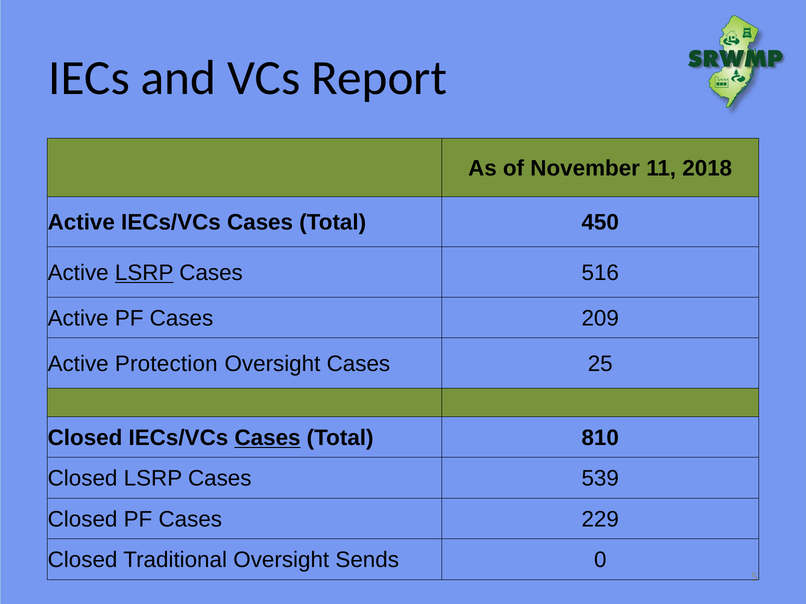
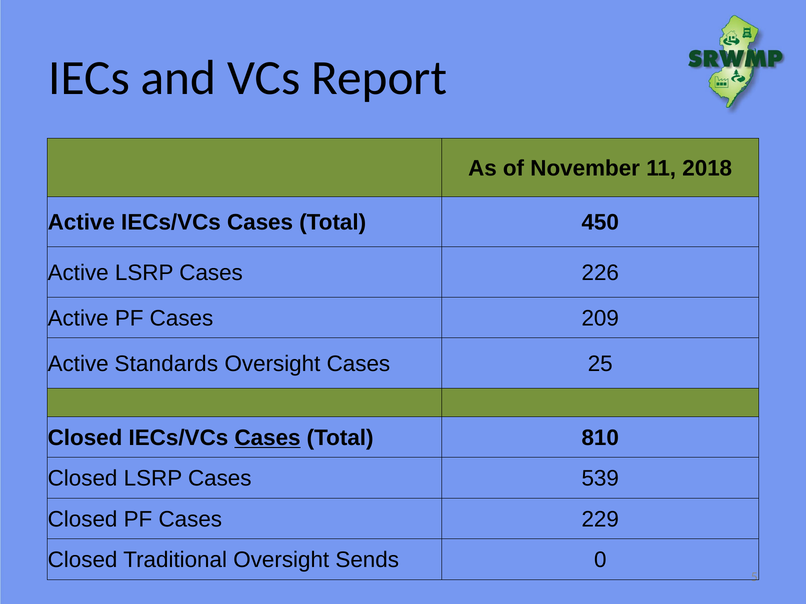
LSRP at (144, 273) underline: present -> none
516: 516 -> 226
Protection: Protection -> Standards
